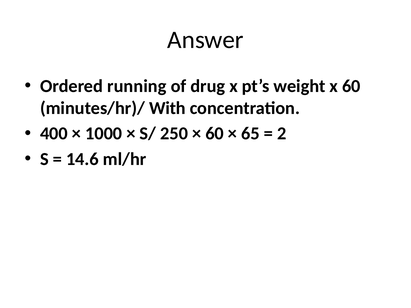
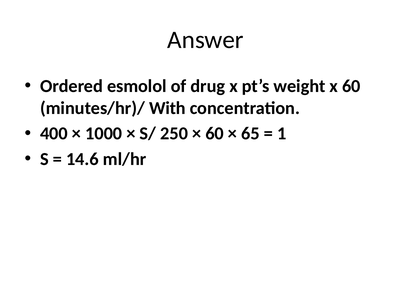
running: running -> esmolol
2: 2 -> 1
